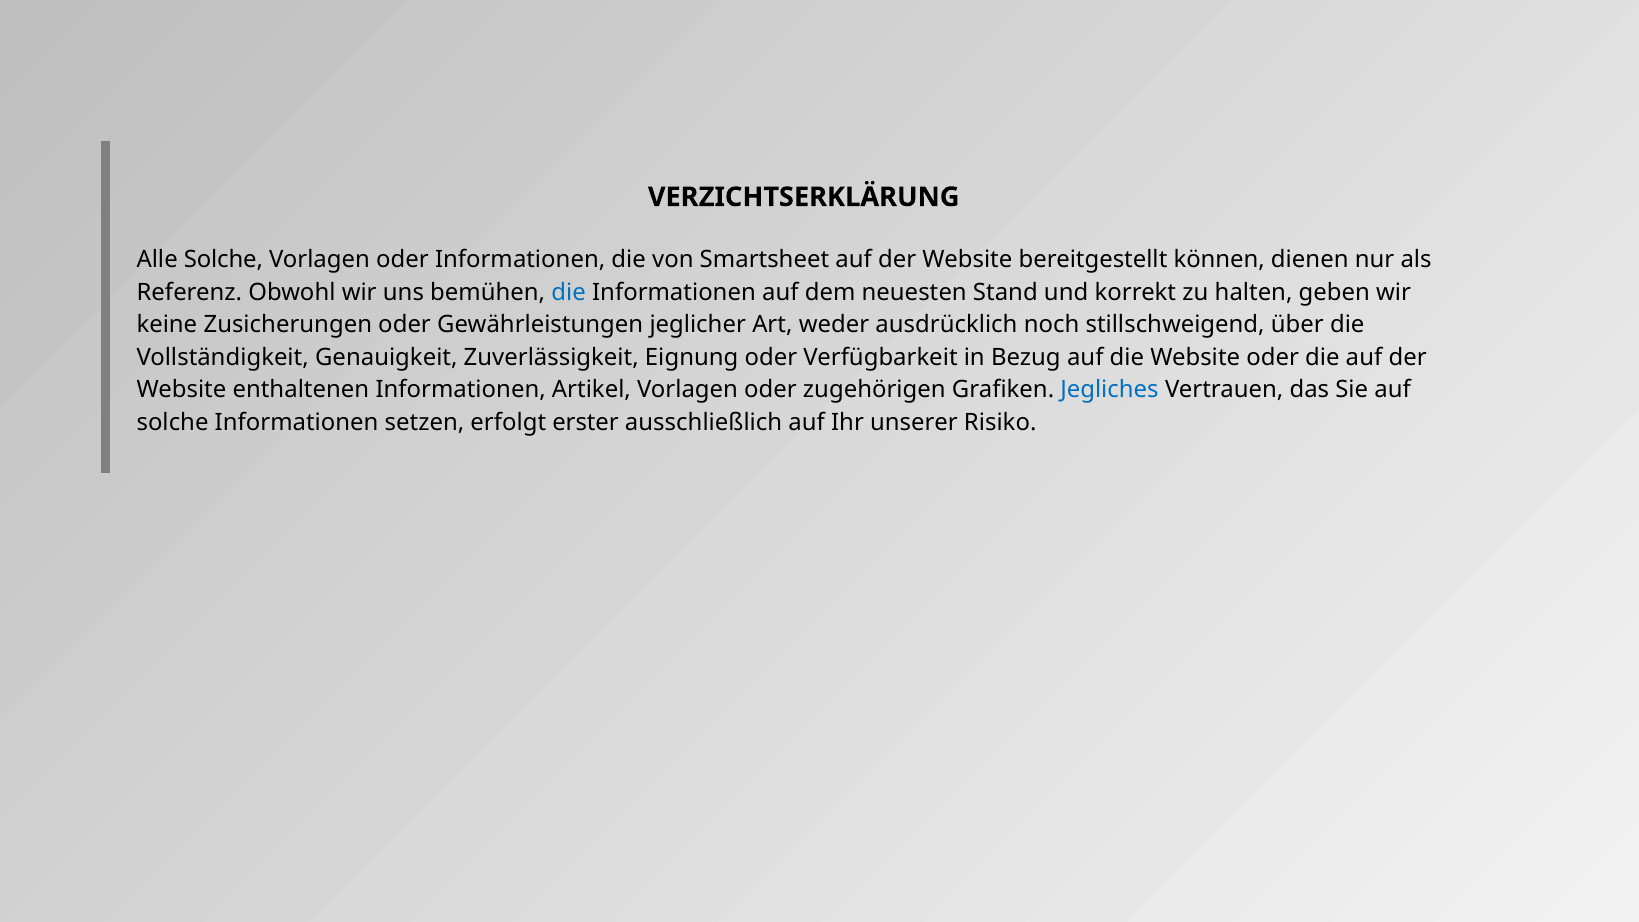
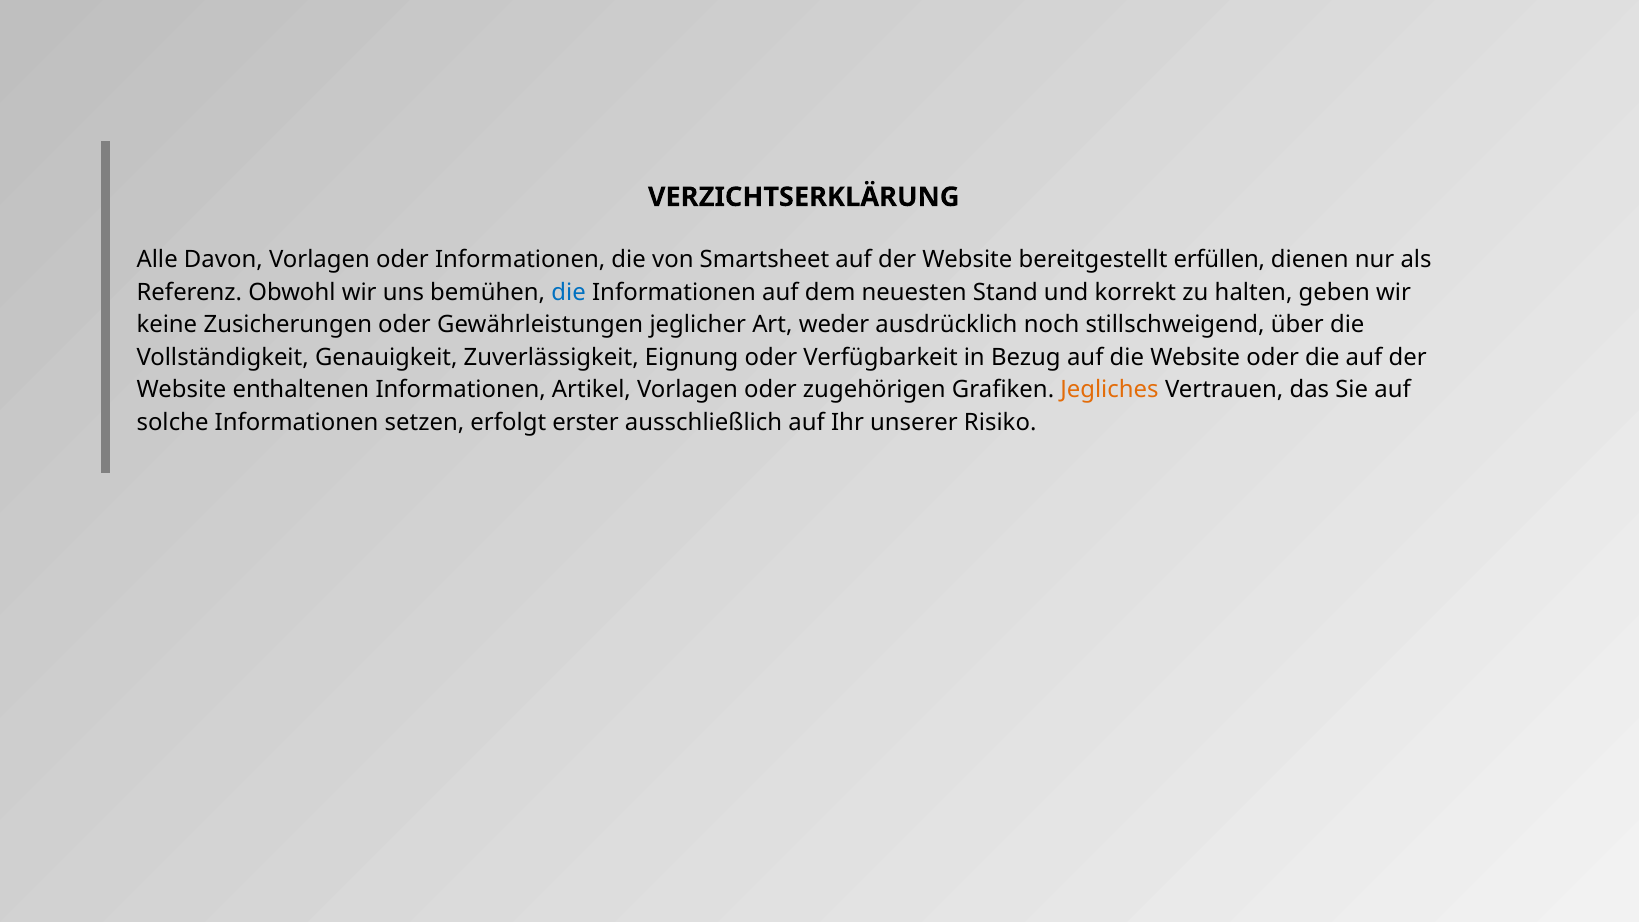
Alle Solche: Solche -> Davon
können: können -> erfüllen
Jegliches colour: blue -> orange
